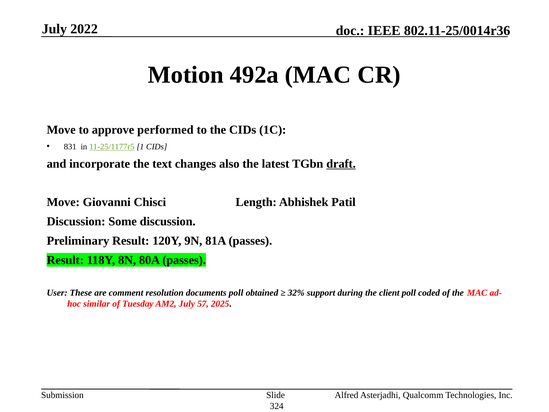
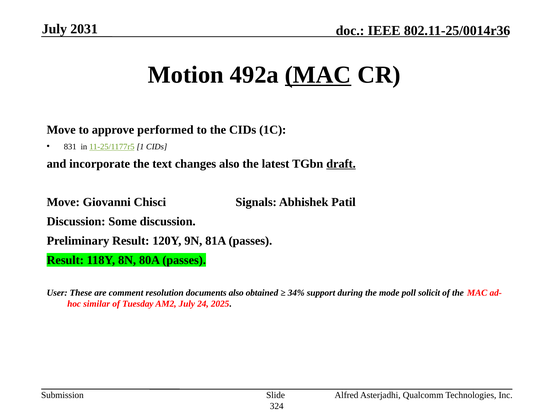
2022: 2022 -> 2031
MAC at (318, 75) underline: none -> present
Length: Length -> Signals
documents poll: poll -> also
32%: 32% -> 34%
client: client -> mode
coded: coded -> solicit
57: 57 -> 24
